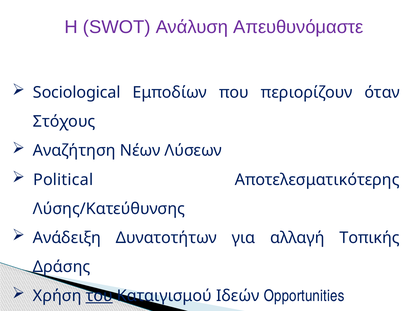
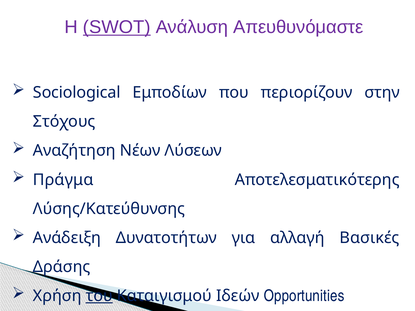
SWOT underline: none -> present
όταν: όταν -> στην
Political: Political -> Πράγμα
Τοπικής: Τοπικής -> Βασικές
